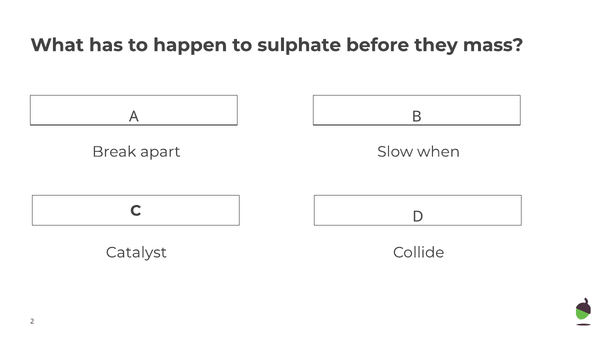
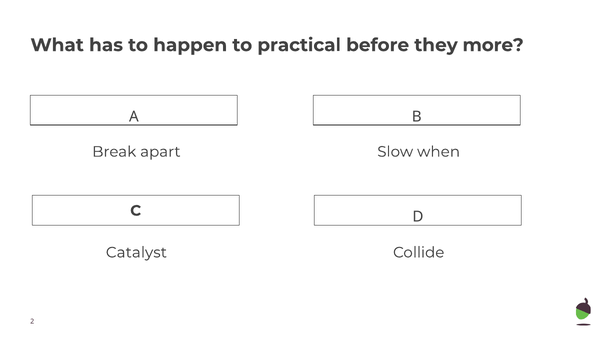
sulphate: sulphate -> practical
mass: mass -> more
